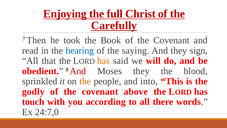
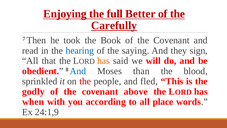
Christ: Christ -> Better
And at (78, 71) colour: red -> blue
Moses they: they -> than
the at (85, 81) colour: orange -> red
into: into -> fled
touch: touch -> when
there: there -> place
24:7,0: 24:7,0 -> 24:1,9
